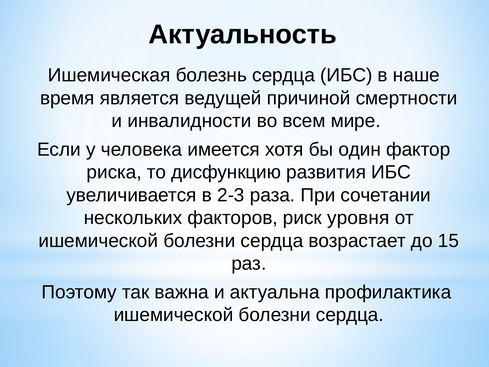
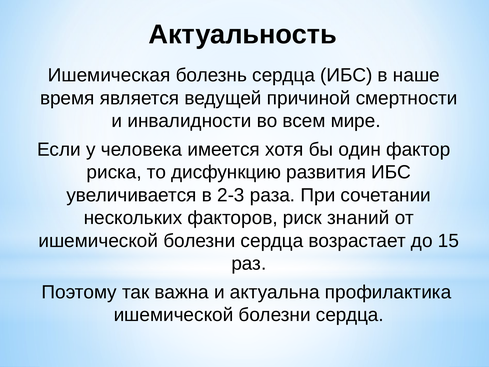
уровня: уровня -> знаний
